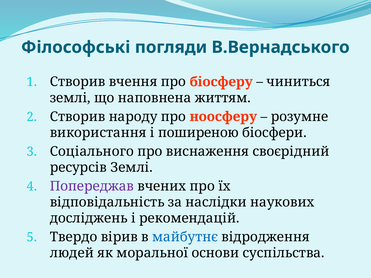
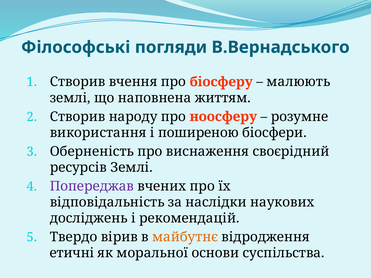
чиниться: чиниться -> малюють
Соціального: Соціального -> Оберненість
майбутнє colour: blue -> orange
людей: людей -> етичні
